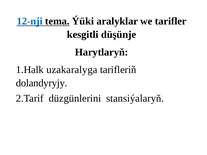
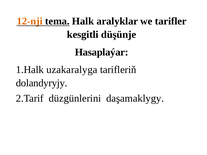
12-nji colour: blue -> orange
Ýüki: Ýüki -> Halk
Harytlaryň: Harytlaryň -> Hasaplaýar
stansiýalaryň: stansiýalaryň -> daşamaklygy
